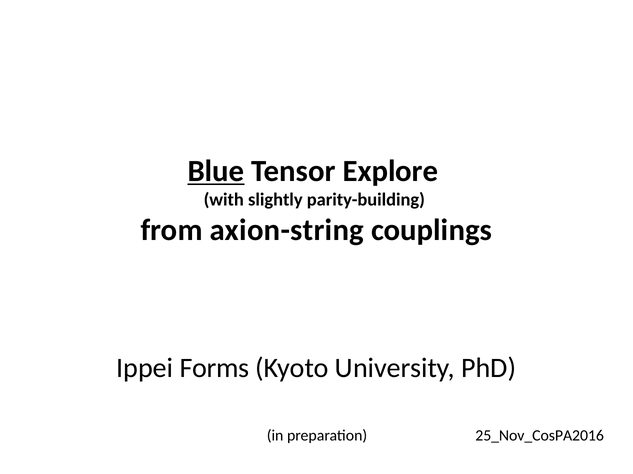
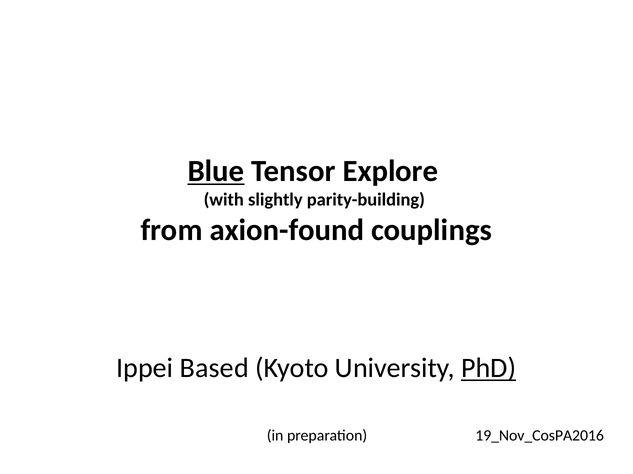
axion-string: axion-string -> axion-found
Forms: Forms -> Based
PhD underline: none -> present
25_Nov_CosPA2016: 25_Nov_CosPA2016 -> 19_Nov_CosPA2016
